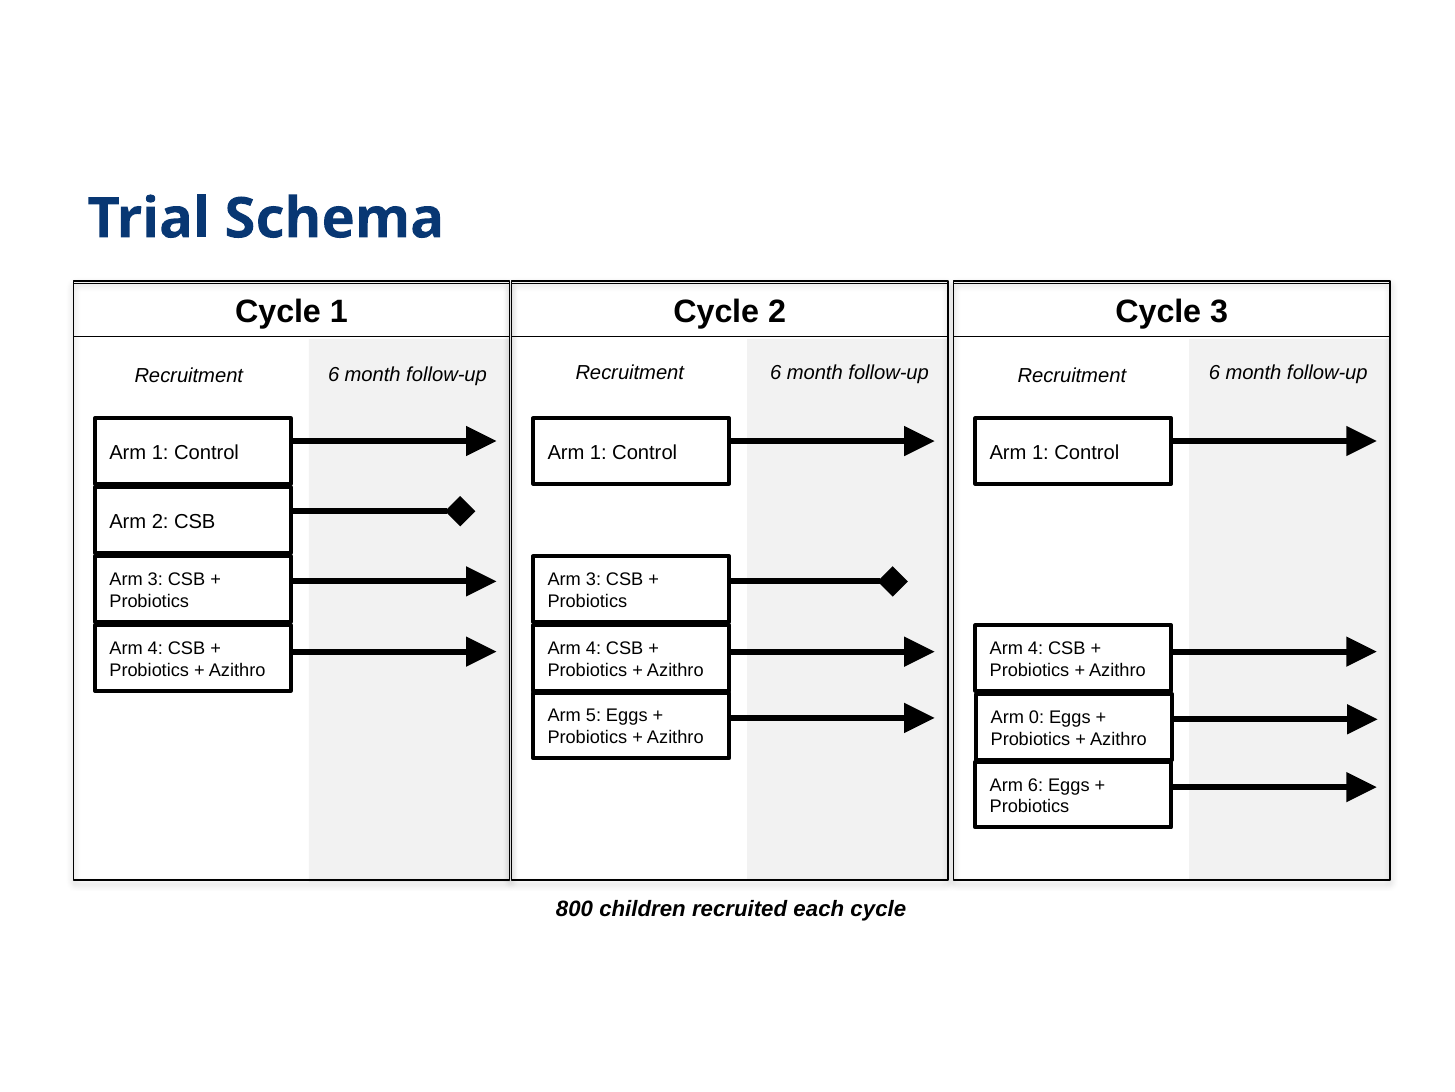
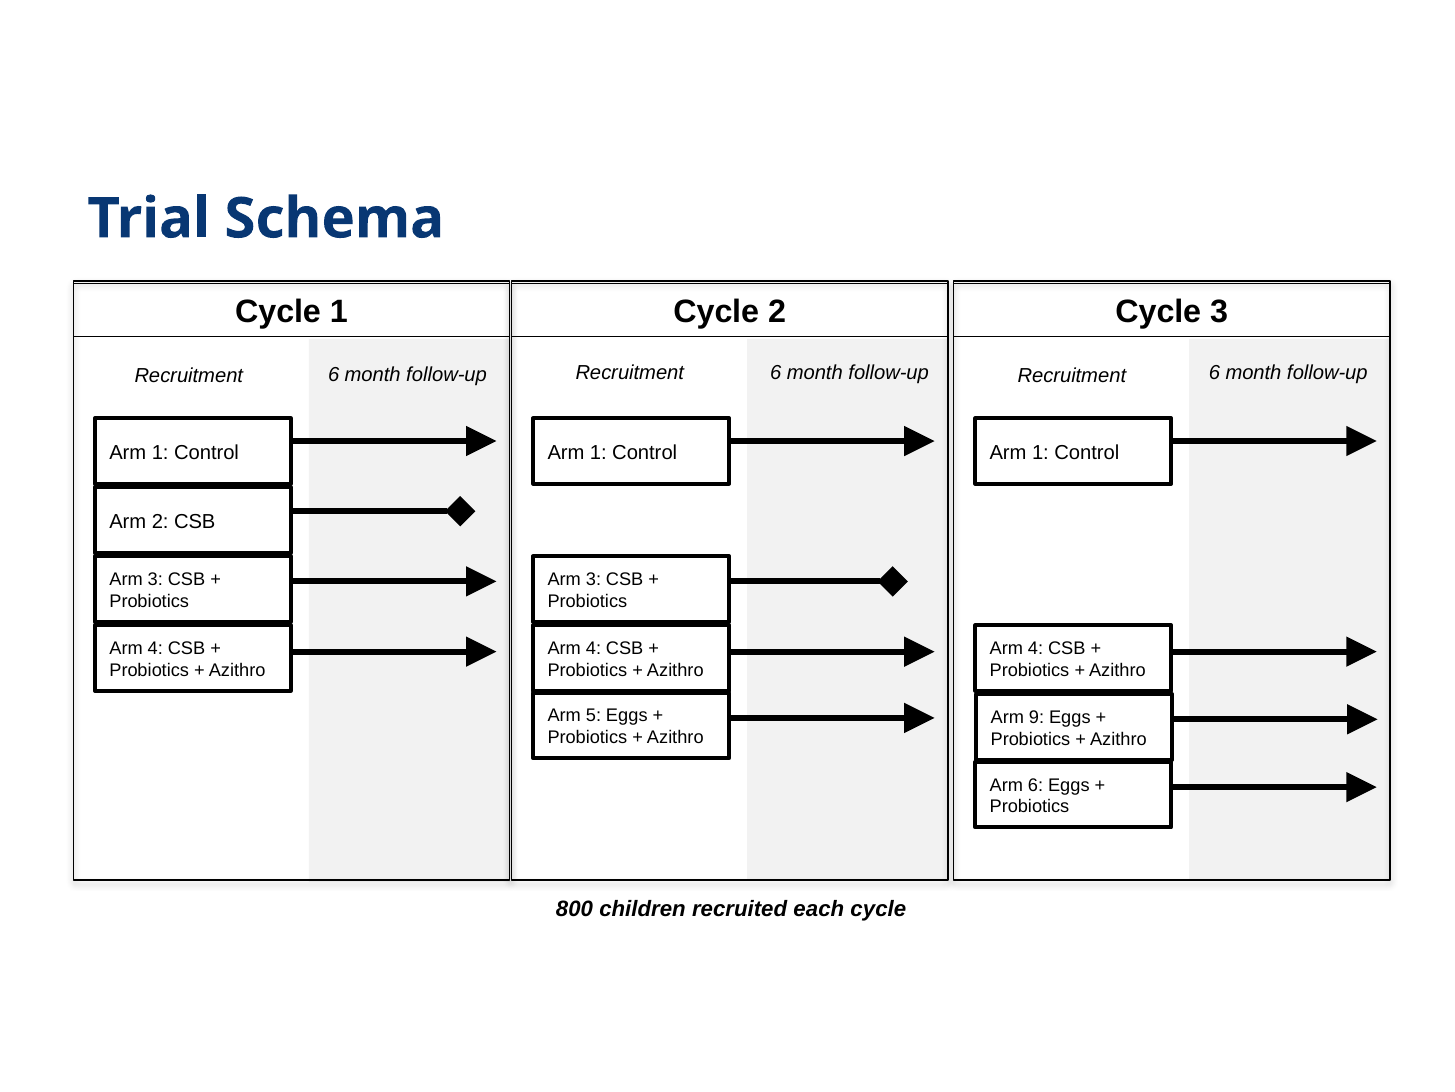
0: 0 -> 9
